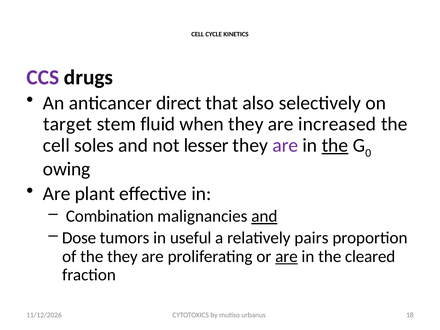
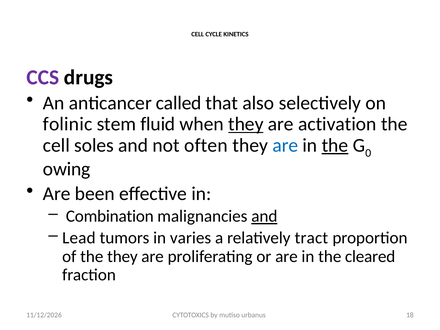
direct: direct -> called
target: target -> folinic
they at (246, 124) underline: none -> present
increased: increased -> activation
lesser: lesser -> often
are at (285, 145) colour: purple -> blue
plant: plant -> been
Dose: Dose -> Lead
useful: useful -> varies
pairs: pairs -> tract
are at (286, 256) underline: present -> none
